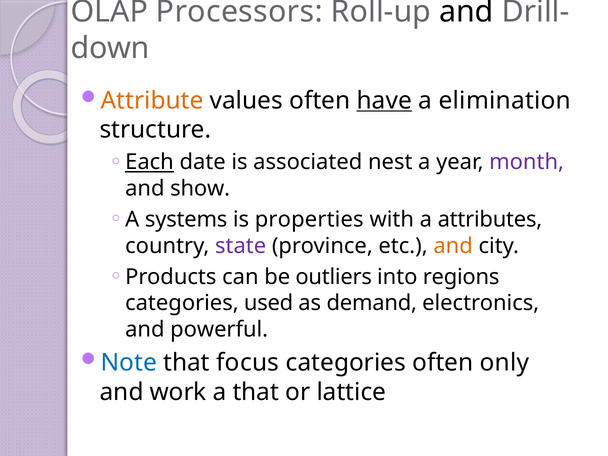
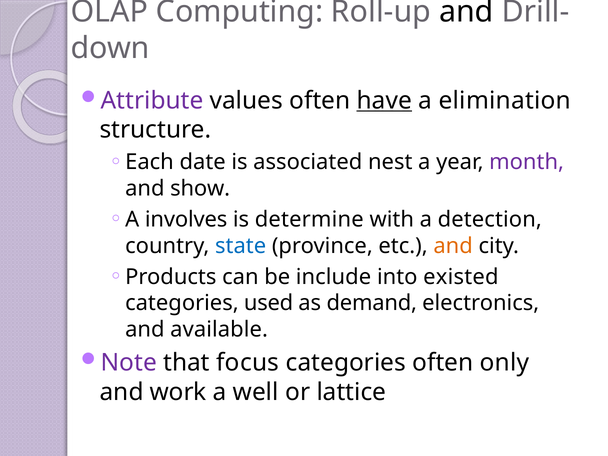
Processors: Processors -> Computing
Attribute colour: orange -> purple
Each underline: present -> none
systems: systems -> involves
properties: properties -> determine
attributes: attributes -> detection
state colour: purple -> blue
outliers: outliers -> include
regions: regions -> existed
powerful: powerful -> available
Note colour: blue -> purple
a that: that -> well
